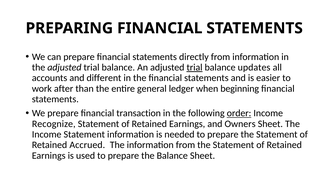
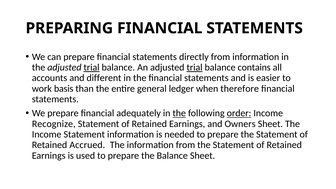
trial at (92, 67) underline: none -> present
updates: updates -> contains
after: after -> basis
beginning: beginning -> therefore
transaction: transaction -> adequately
the at (179, 113) underline: none -> present
